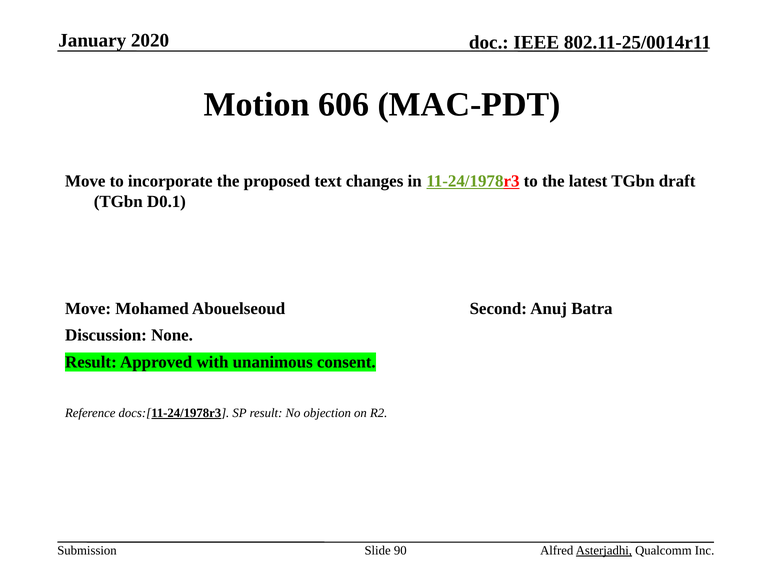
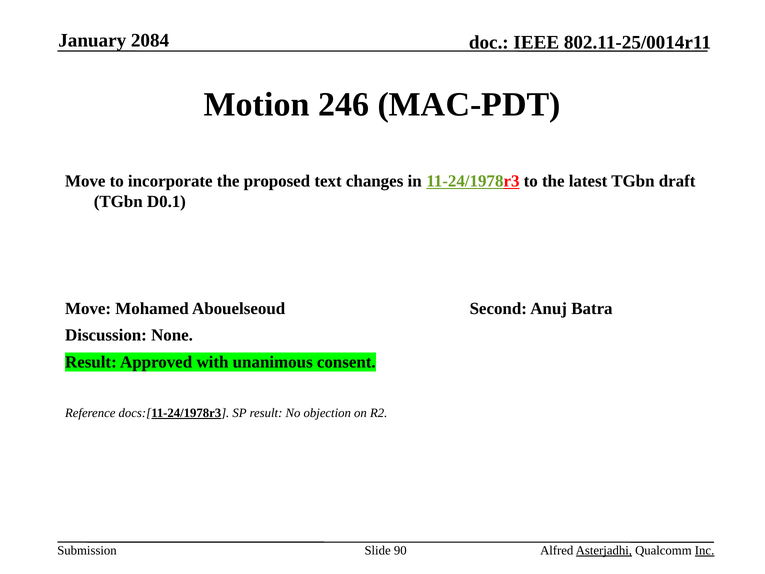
2020: 2020 -> 2084
606: 606 -> 246
Inc underline: none -> present
